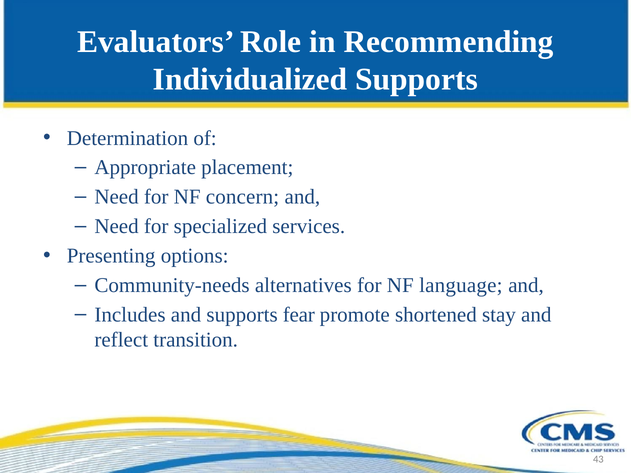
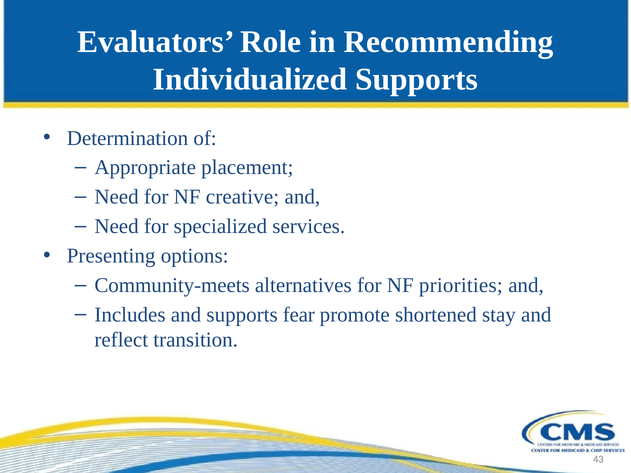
concern: concern -> creative
Community-needs: Community-needs -> Community-meets
language: language -> priorities
